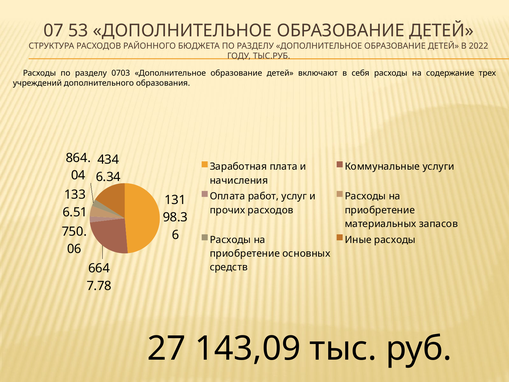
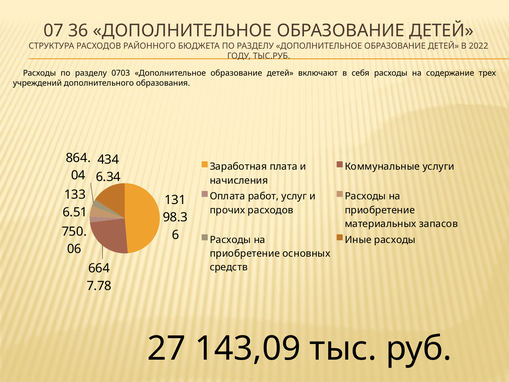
53: 53 -> 36
